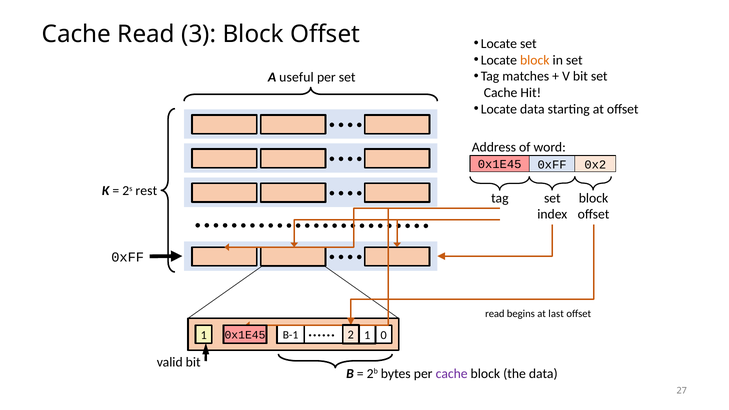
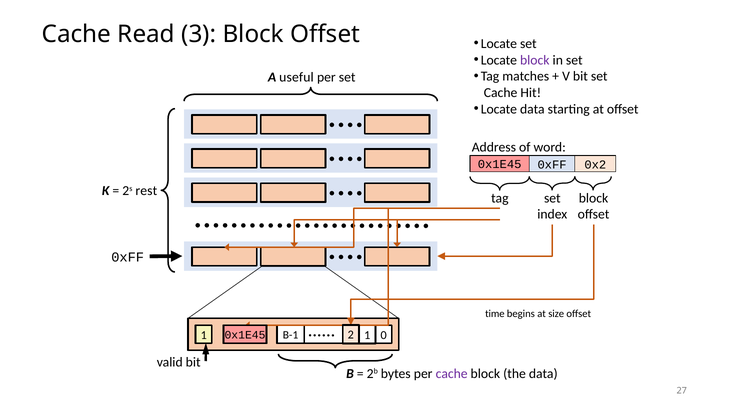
block at (535, 60) colour: orange -> purple
read at (495, 314): read -> time
last: last -> size
